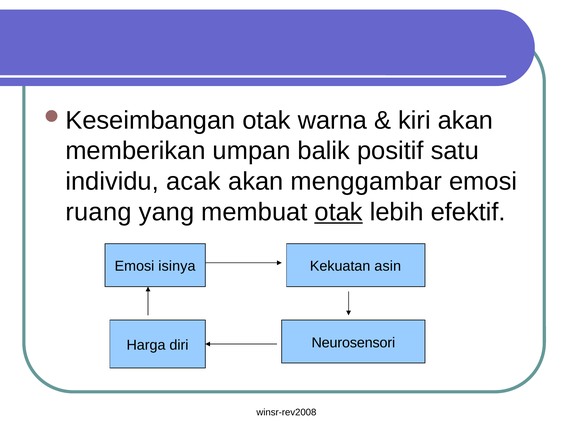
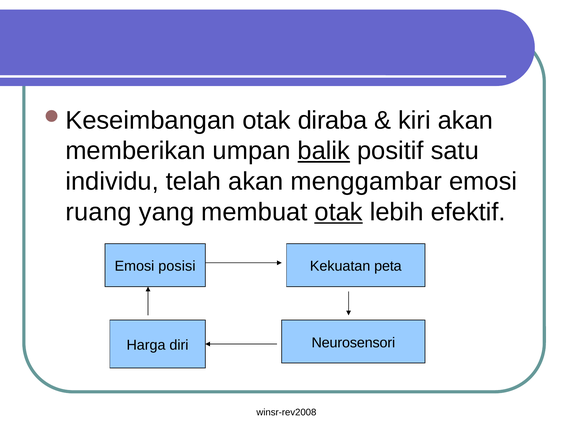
warna: warna -> diraba
balik underline: none -> present
acak: acak -> telah
isinya: isinya -> posisi
asin: asin -> peta
